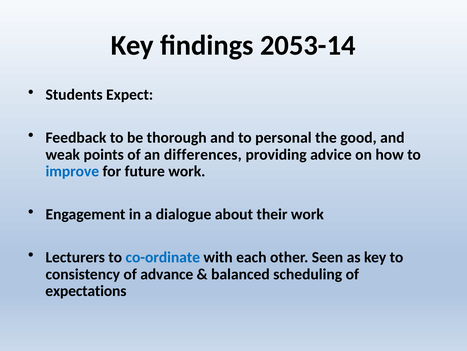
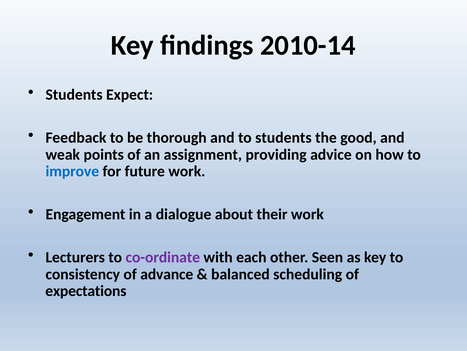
2053-14: 2053-14 -> 2010-14
to personal: personal -> students
differences: differences -> assignment
co-ordinate colour: blue -> purple
